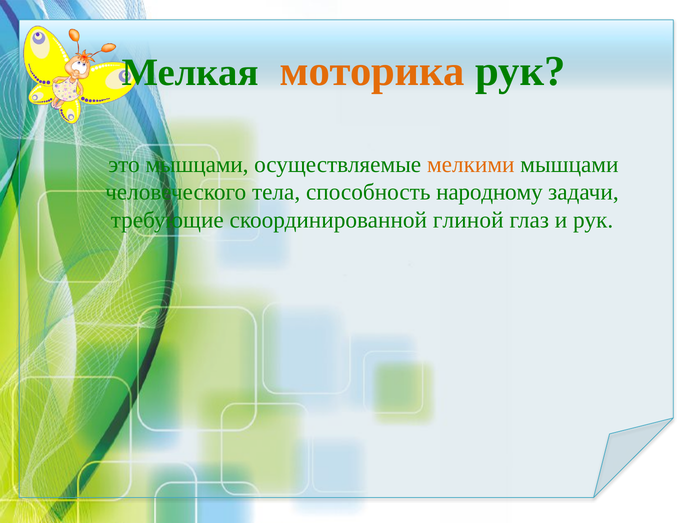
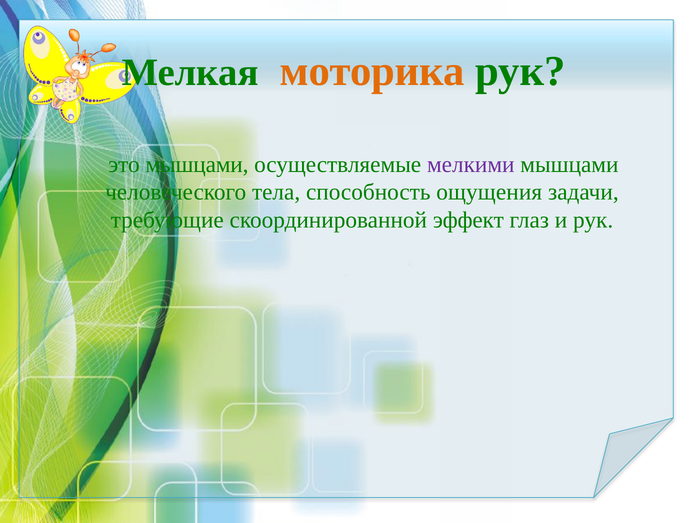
мелкими colour: orange -> purple
народному: народному -> ощущения
глиной: глиной -> эффект
